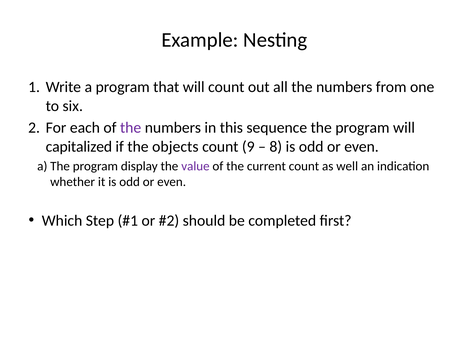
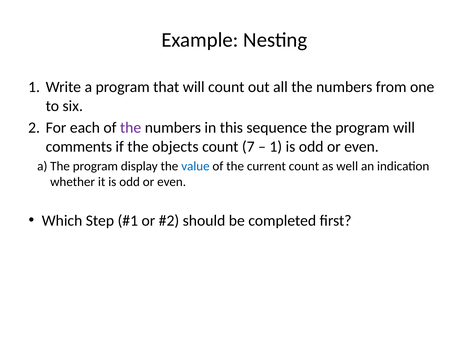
capitalized: capitalized -> comments
9: 9 -> 7
8 at (276, 146): 8 -> 1
value colour: purple -> blue
